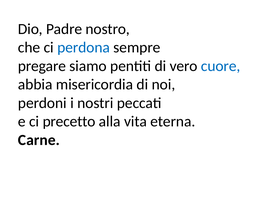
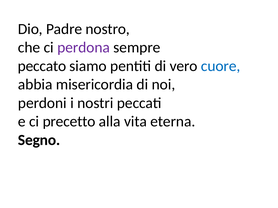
perdona colour: blue -> purple
pregare: pregare -> peccato
Carne: Carne -> Segno
